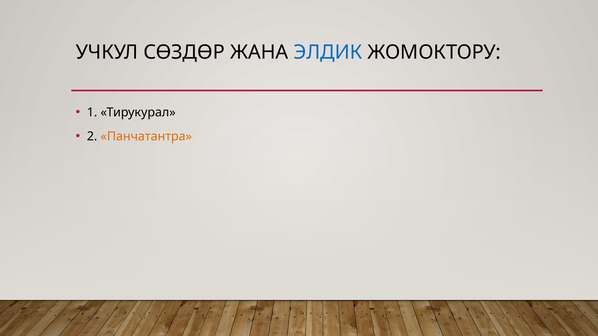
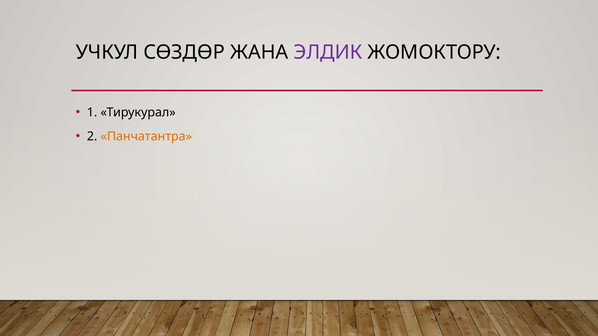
ЭЛДИК colour: blue -> purple
